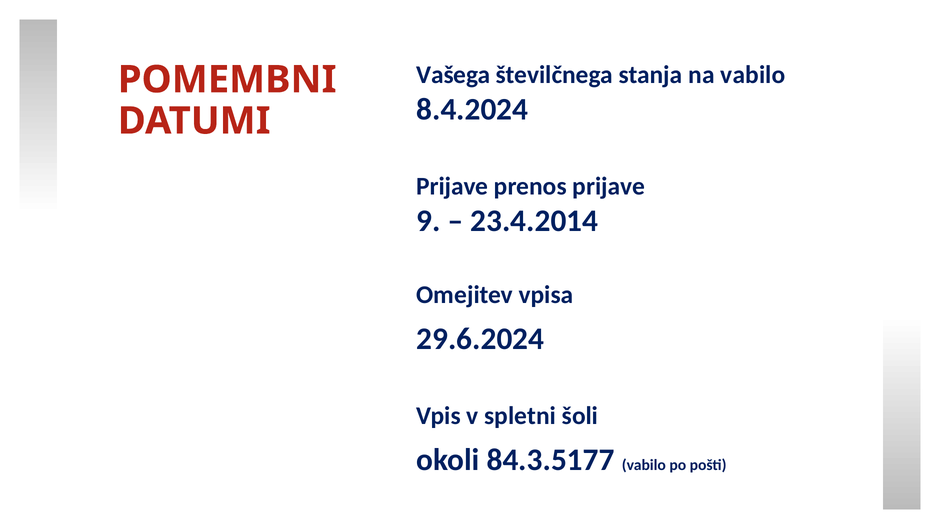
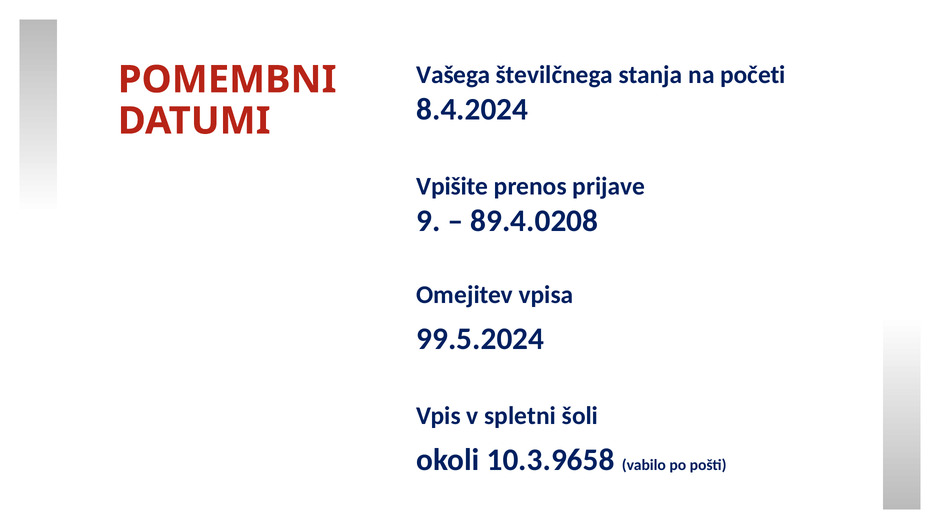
na vabilo: vabilo -> početi
Prijave at (452, 186): Prijave -> Vpišite
23.4.2014: 23.4.2014 -> 89.4.0208
29.6.2024: 29.6.2024 -> 99.5.2024
84.3.5177: 84.3.5177 -> 10.3.9658
